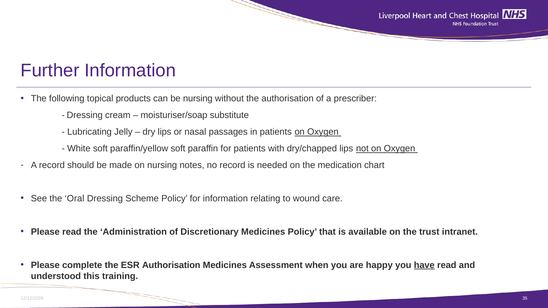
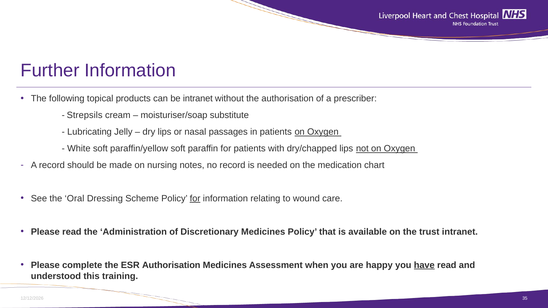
be nursing: nursing -> intranet
Dressing at (85, 115): Dressing -> Strepsils
for at (195, 199) underline: none -> present
